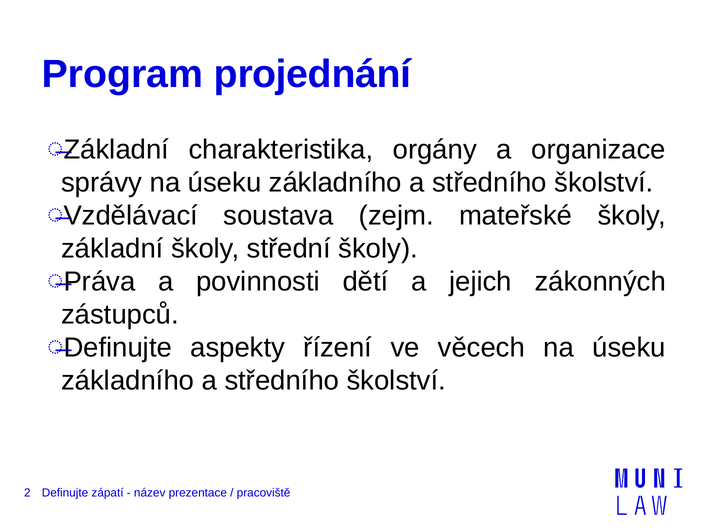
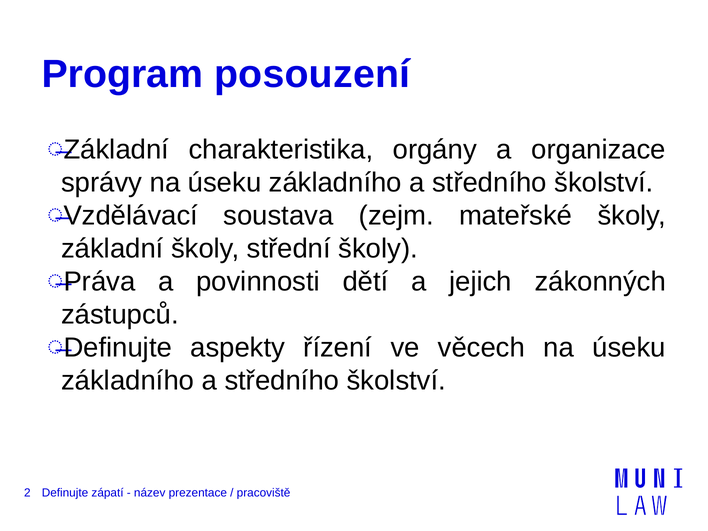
projednání: projednání -> posouzení
